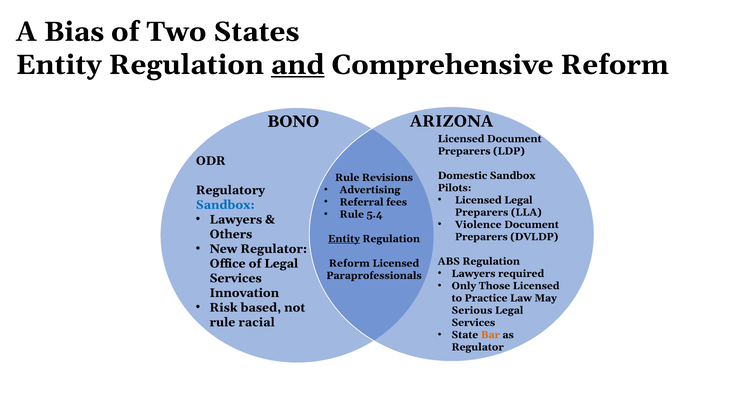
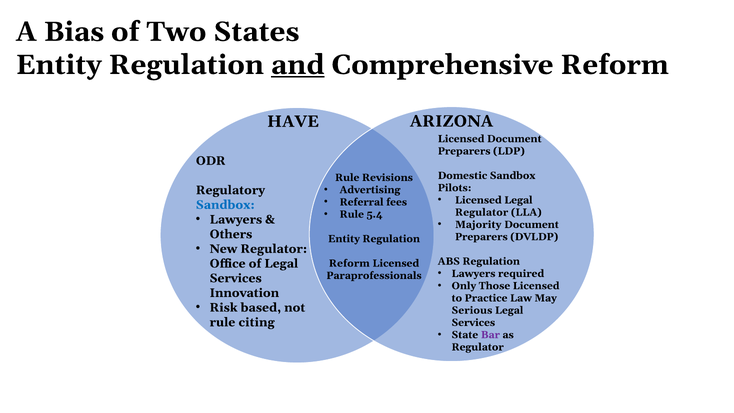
BONO: BONO -> HAVE
Preparers at (482, 212): Preparers -> Regulator
Violence: Violence -> Majority
Entity at (344, 239) underline: present -> none
racial: racial -> citing
Bar colour: orange -> purple
